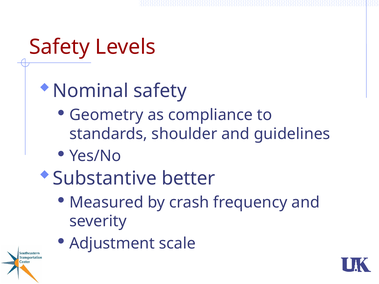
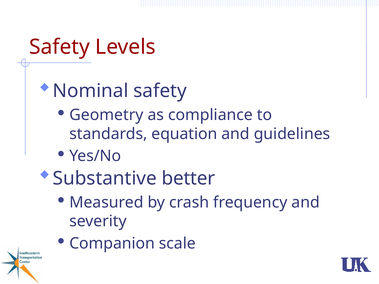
shoulder: shoulder -> equation
Adjustment: Adjustment -> Companion
